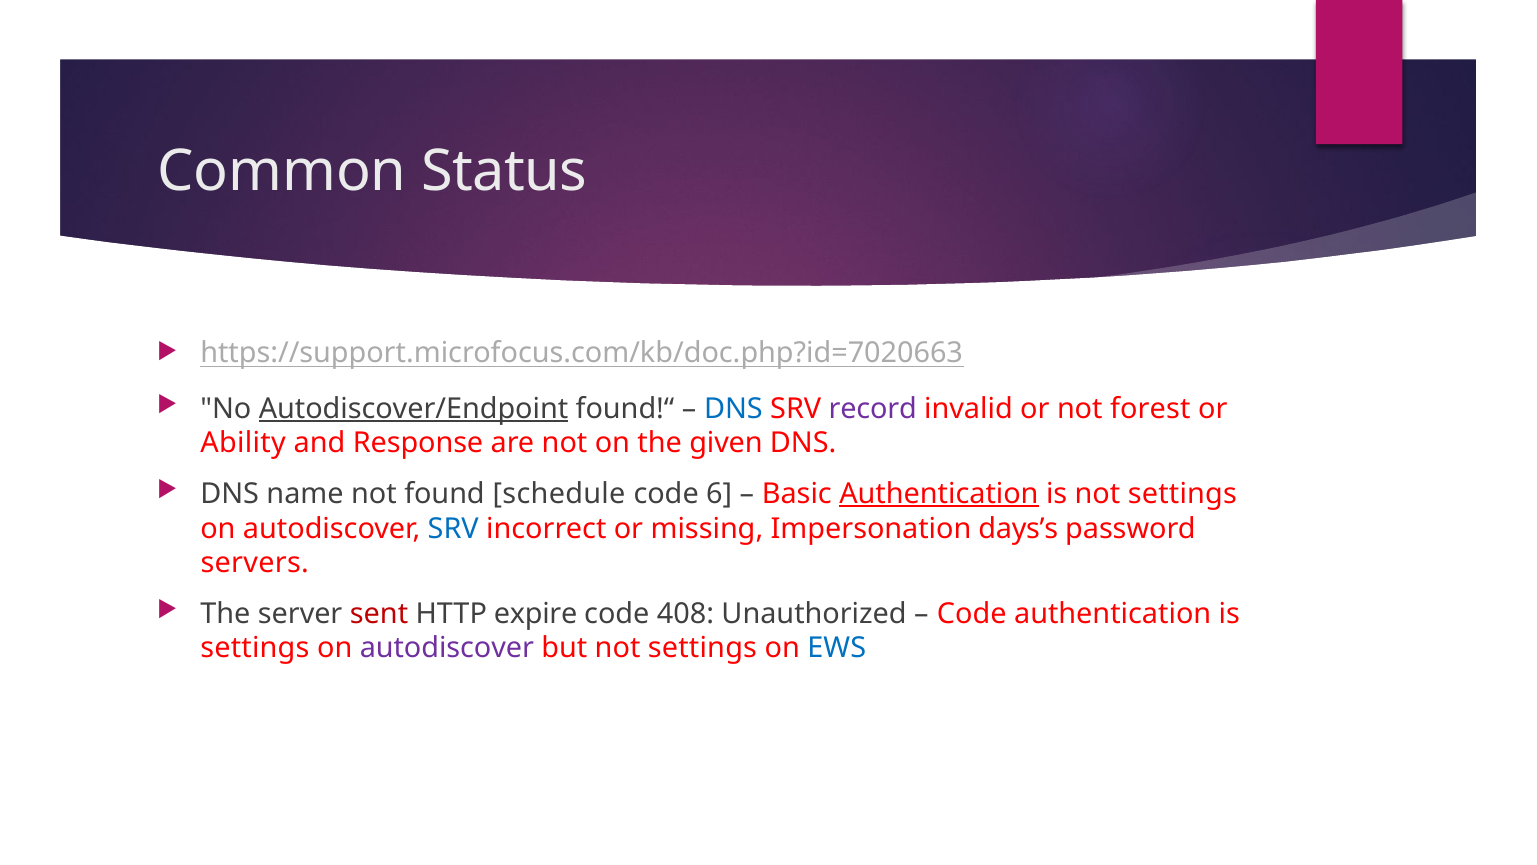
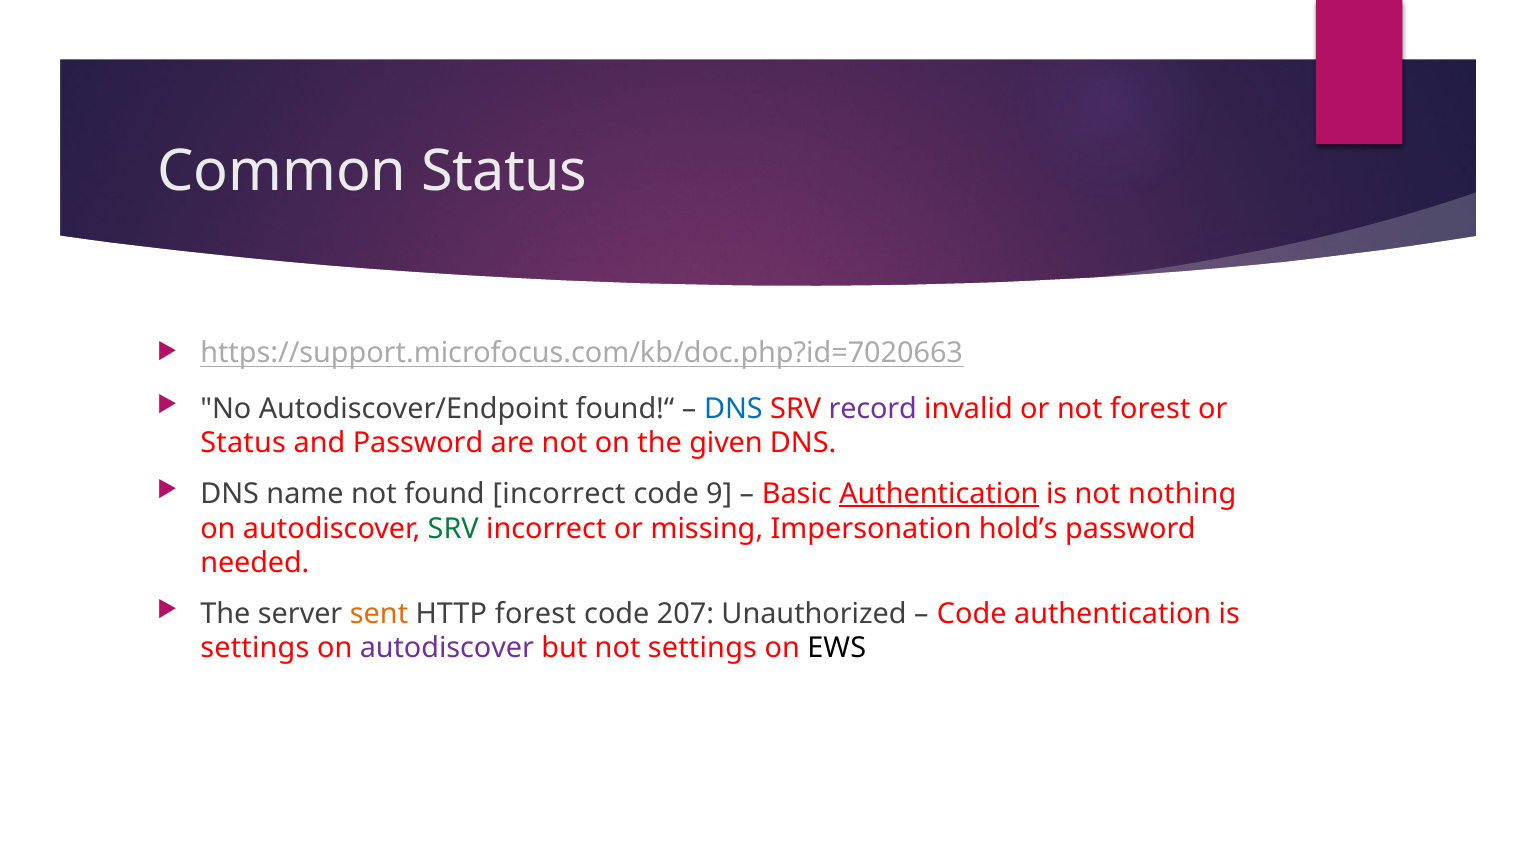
Autodiscover/Endpoint underline: present -> none
Ability at (243, 443): Ability -> Status
and Response: Response -> Password
found schedule: schedule -> incorrect
6: 6 -> 9
is not settings: settings -> nothing
SRV at (453, 528) colour: blue -> green
days’s: days’s -> hold’s
servers: servers -> needed
sent colour: red -> orange
HTTP expire: expire -> forest
408: 408 -> 207
EWS colour: blue -> black
